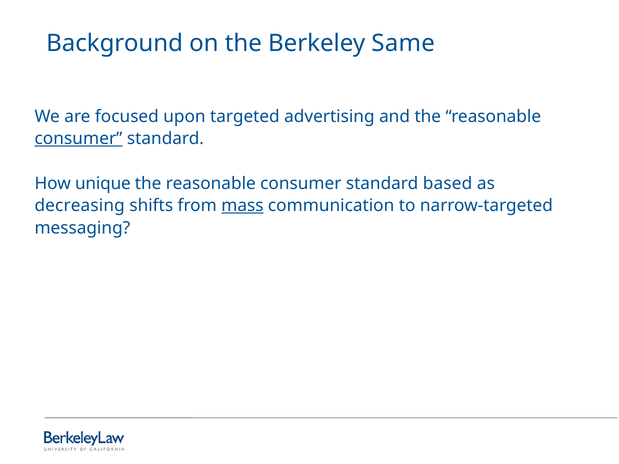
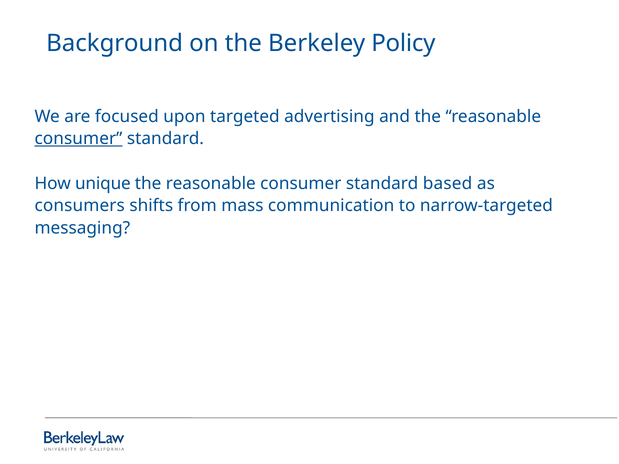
Same: Same -> Policy
decreasing: decreasing -> consumers
mass underline: present -> none
